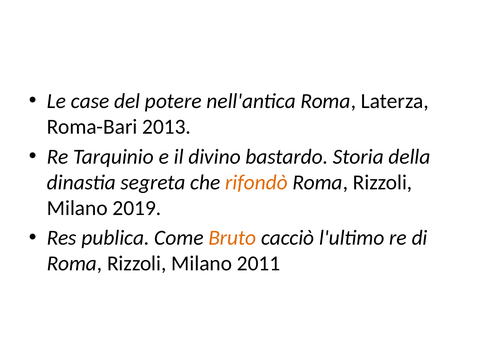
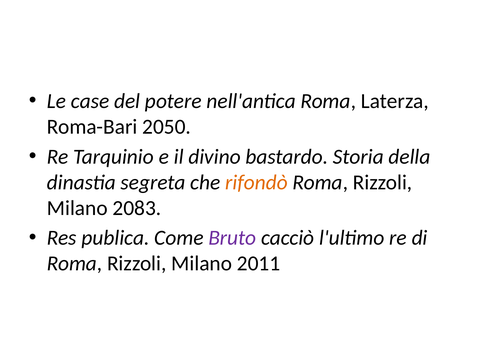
2013: 2013 -> 2050
2019: 2019 -> 2083
Bruto colour: orange -> purple
